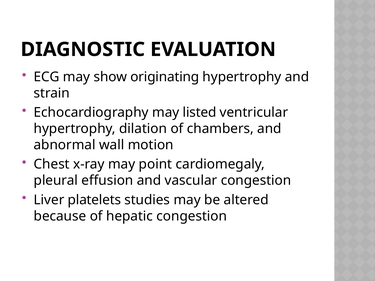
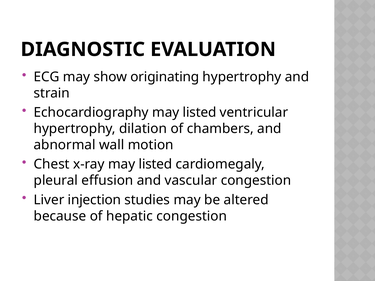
x-ray may point: point -> listed
platelets: platelets -> injection
